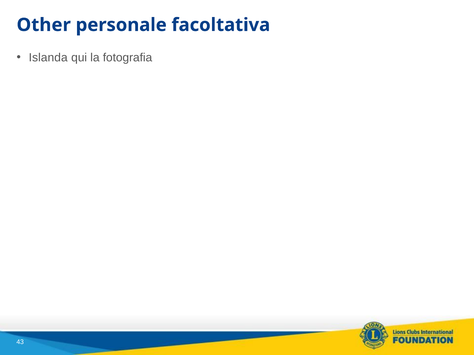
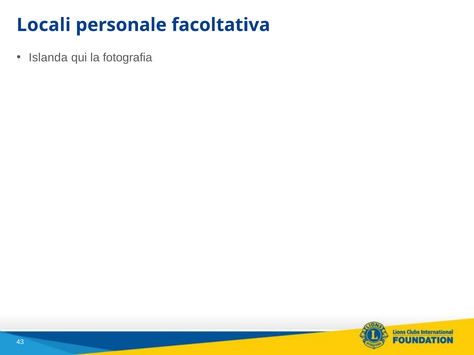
Other: Other -> Locali
